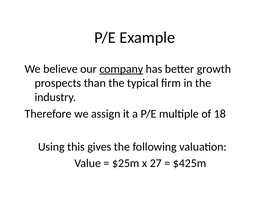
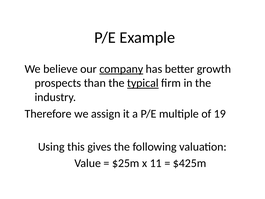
typical underline: none -> present
18: 18 -> 19
27: 27 -> 11
